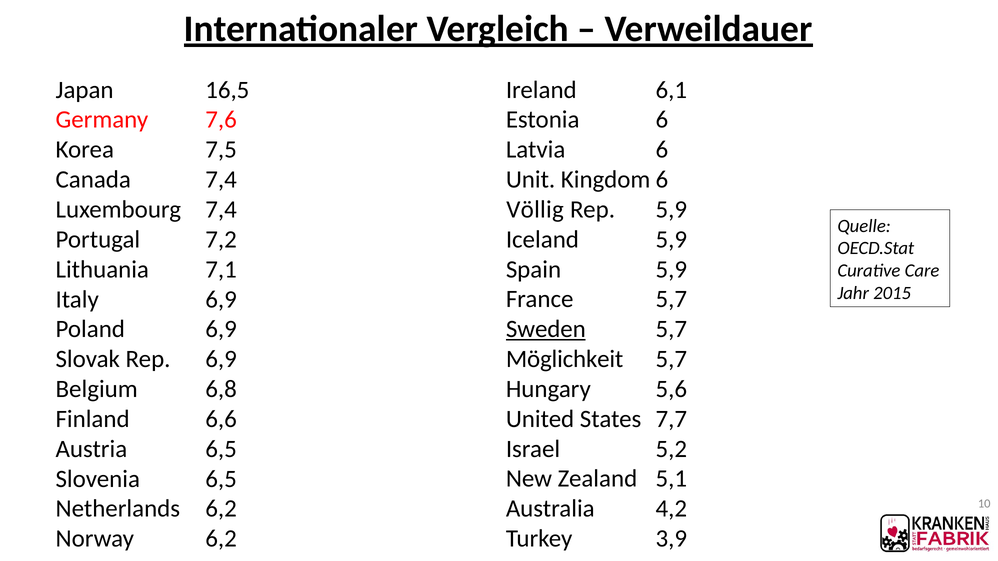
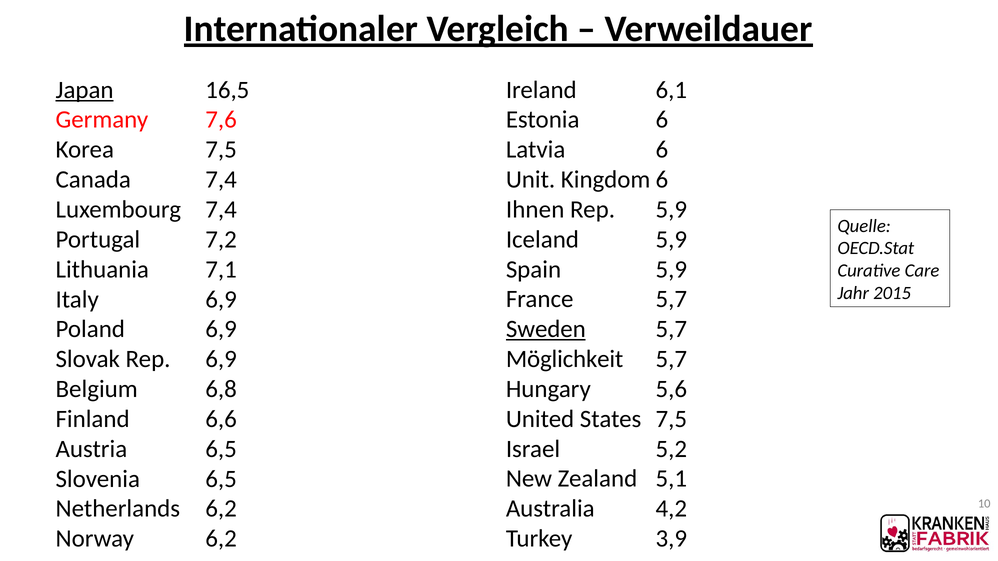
Japan underline: none -> present
Völlig: Völlig -> Ihnen
States 7,7: 7,7 -> 7,5
